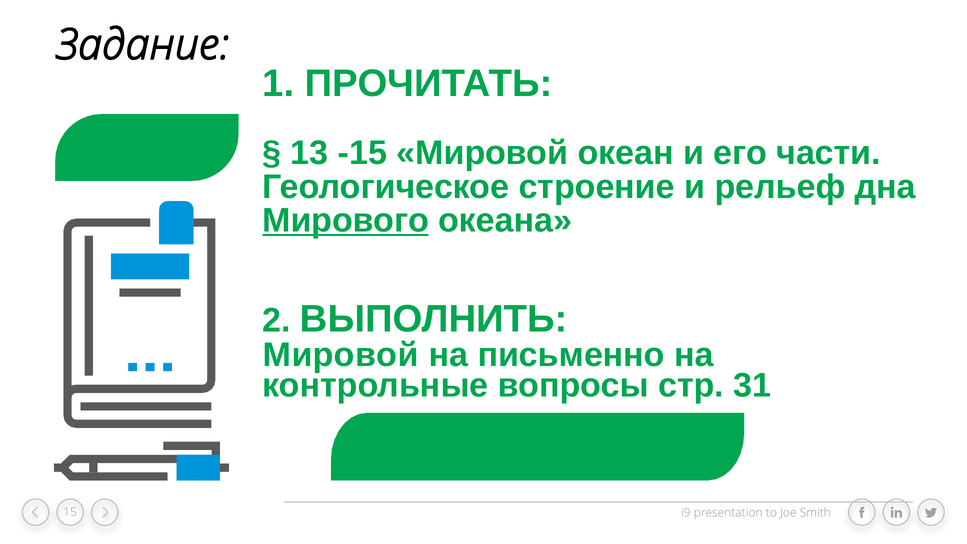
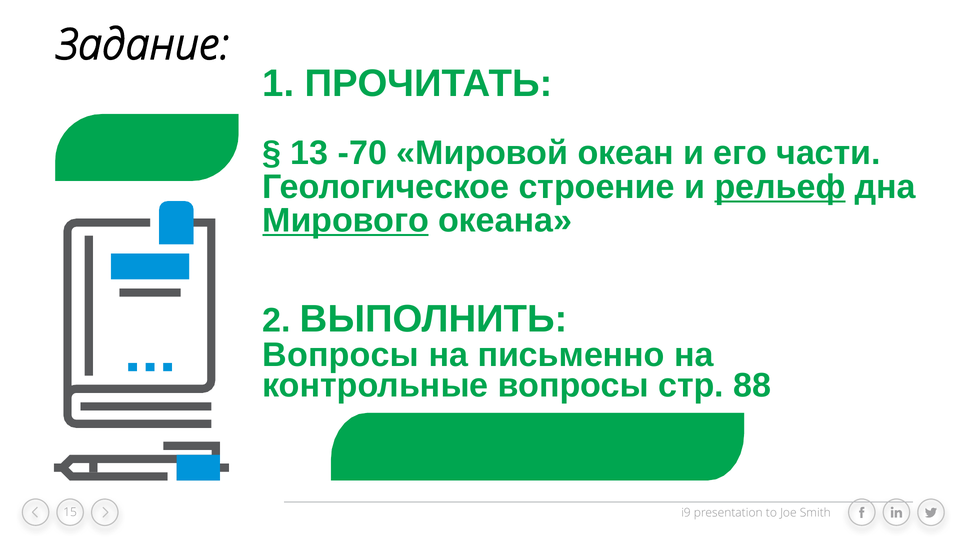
-15: -15 -> -70
рельеф underline: none -> present
Мировой at (341, 355): Мировой -> Вопросы
31: 31 -> 88
